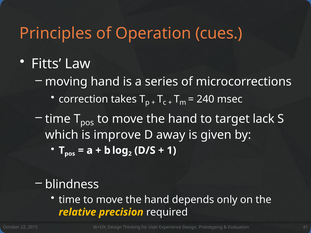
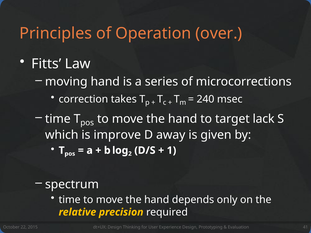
cues: cues -> over
blindness: blindness -> spectrum
